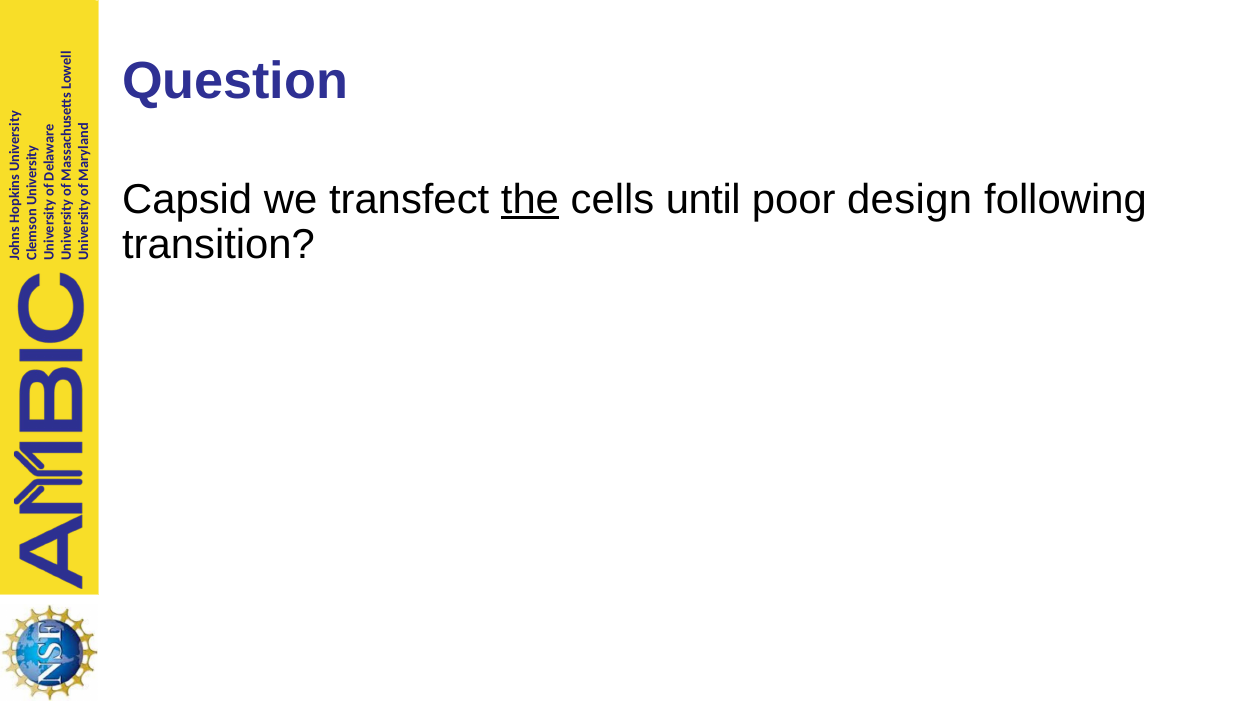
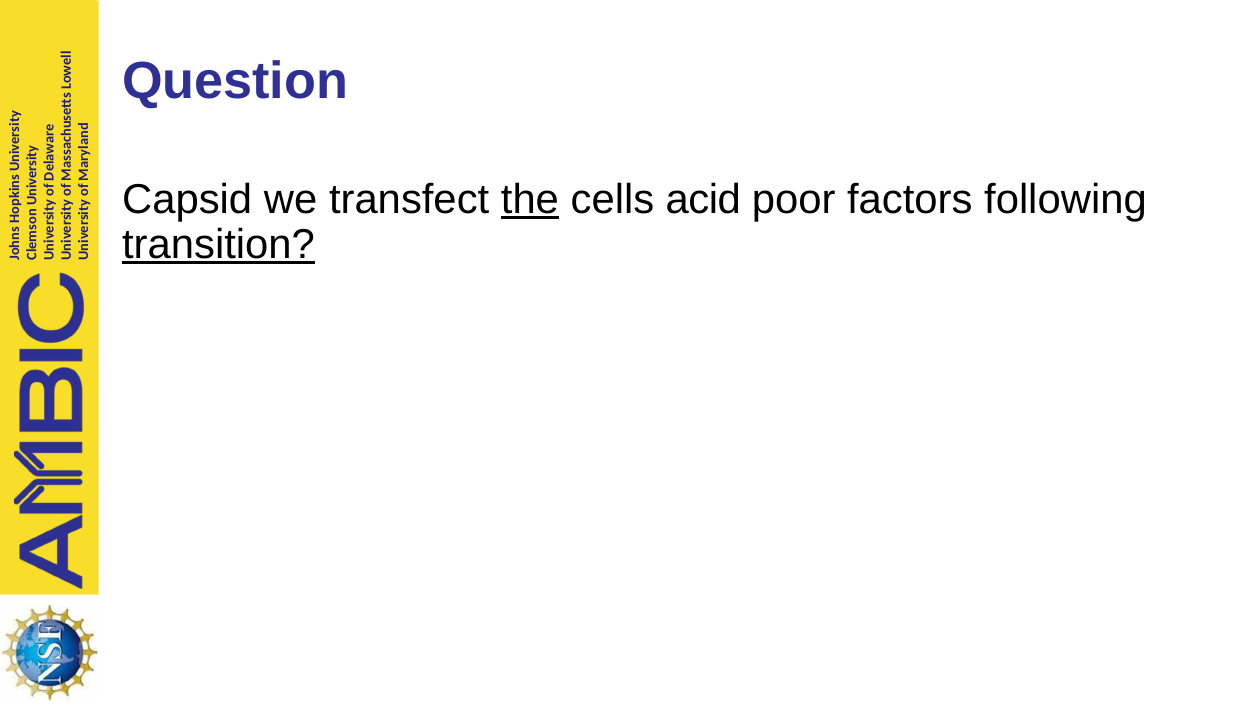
until: until -> acid
design: design -> factors
transition underline: none -> present
